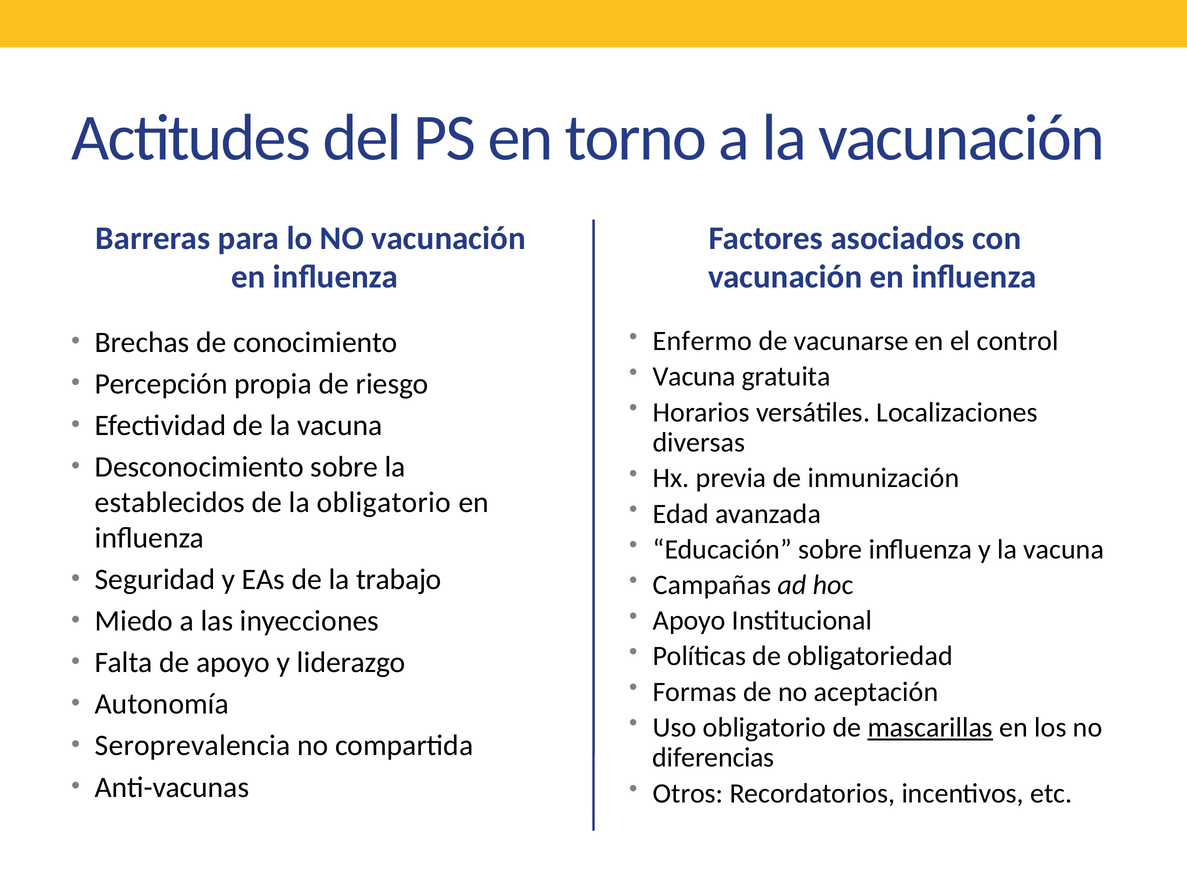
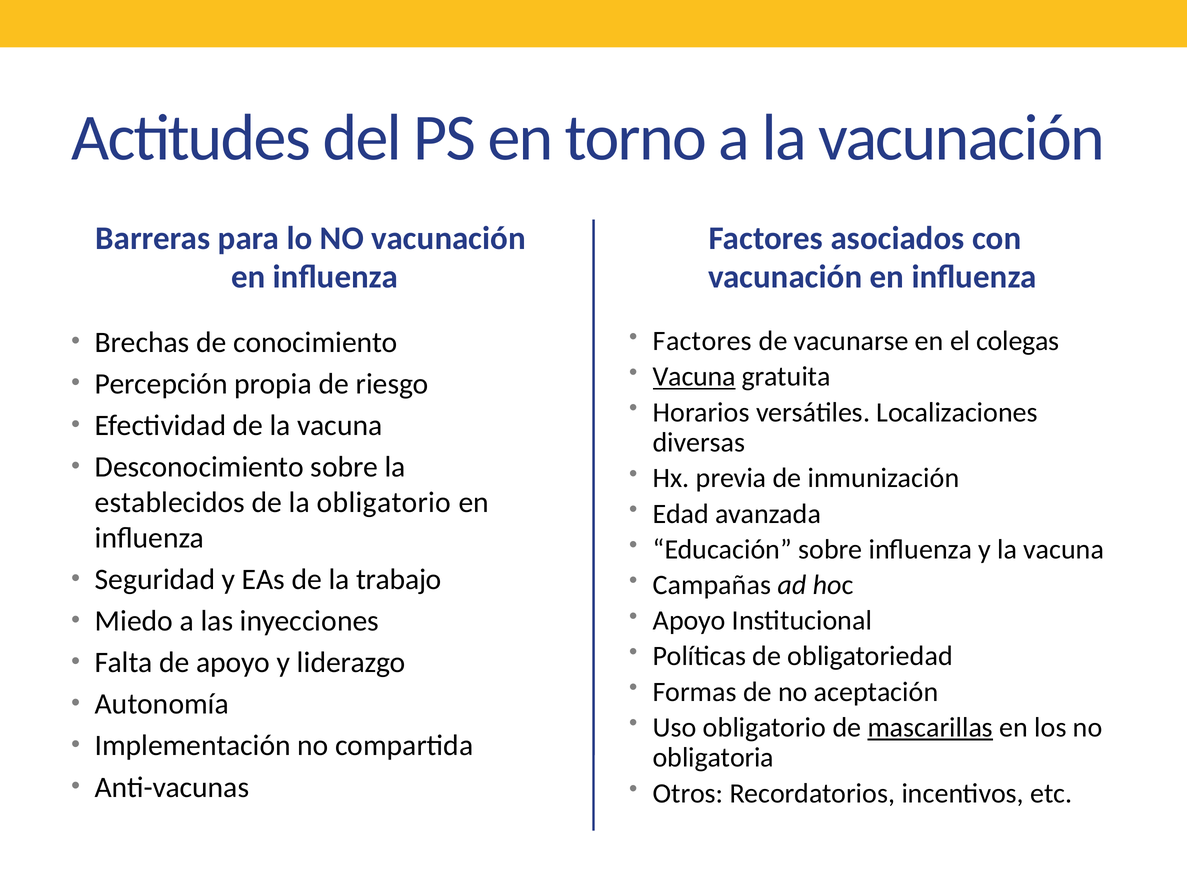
Enfermo at (702, 341): Enfermo -> Factores
control: control -> colegas
Vacuna at (694, 377) underline: none -> present
Seroprevalencia: Seroprevalencia -> Implementación
diferencias: diferencias -> obligatoria
